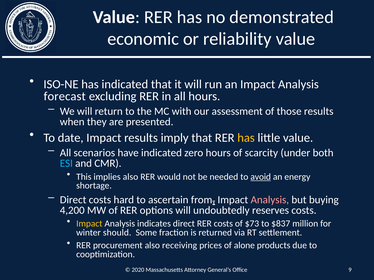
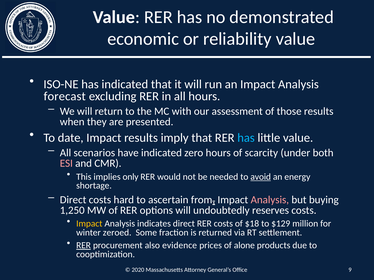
has at (246, 138) colour: yellow -> light blue
ESI colour: light blue -> pink
implies also: also -> only
4,200: 4,200 -> 1,250
$73: $73 -> $18
$837: $837 -> $129
should: should -> zeroed
RER at (84, 246) underline: none -> present
receiving: receiving -> evidence
